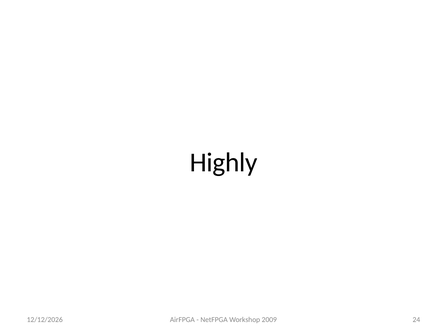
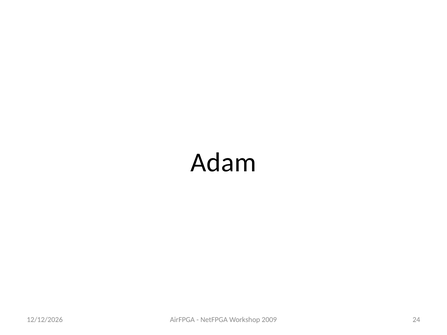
Highly: Highly -> Adam
